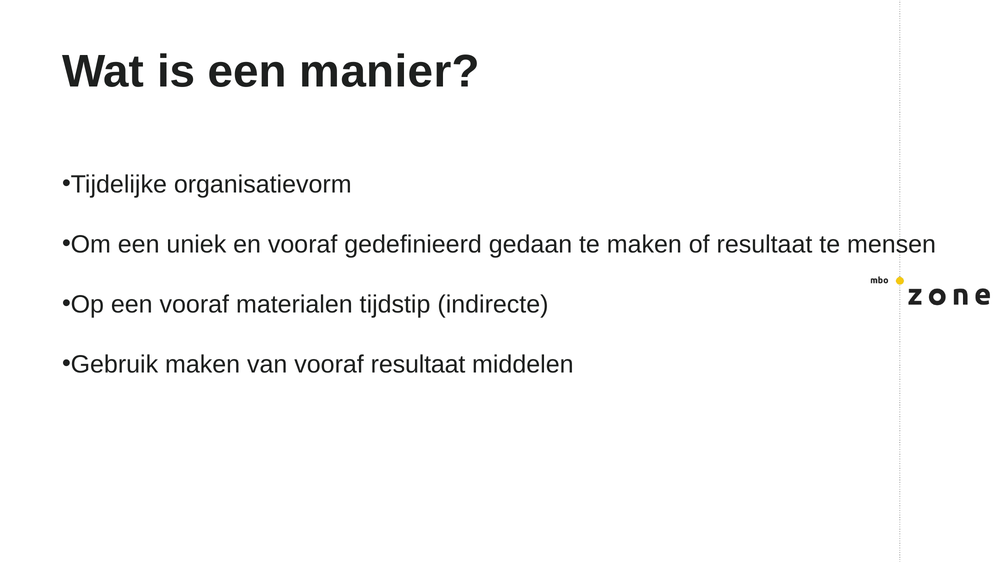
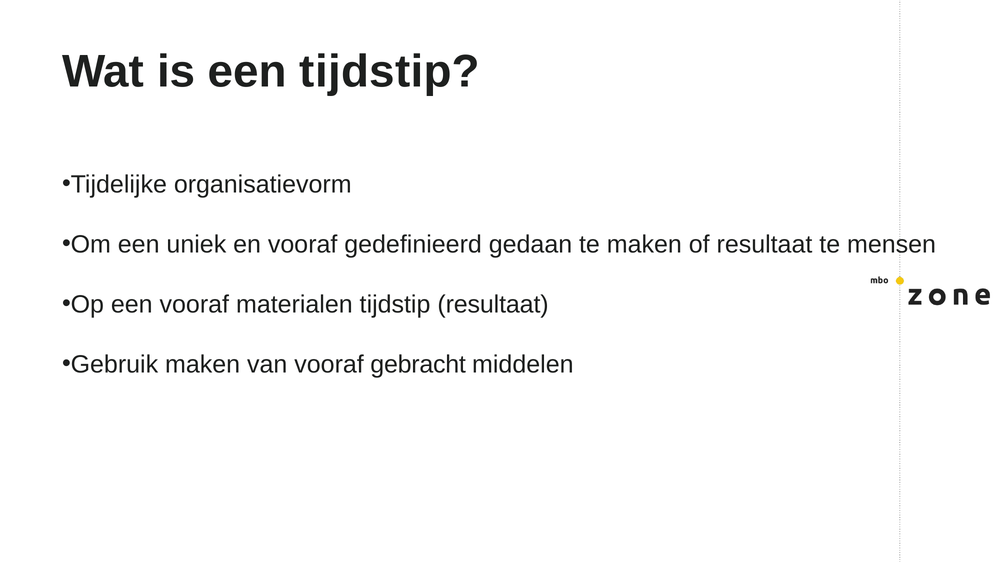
een manier: manier -> tijdstip
tijdstip indirecte: indirecte -> resultaat
vooraf resultaat: resultaat -> gebracht
